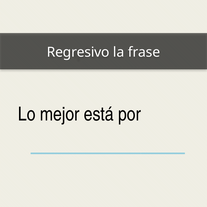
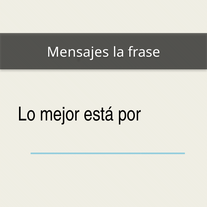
Regresivo: Regresivo -> Mensajes
